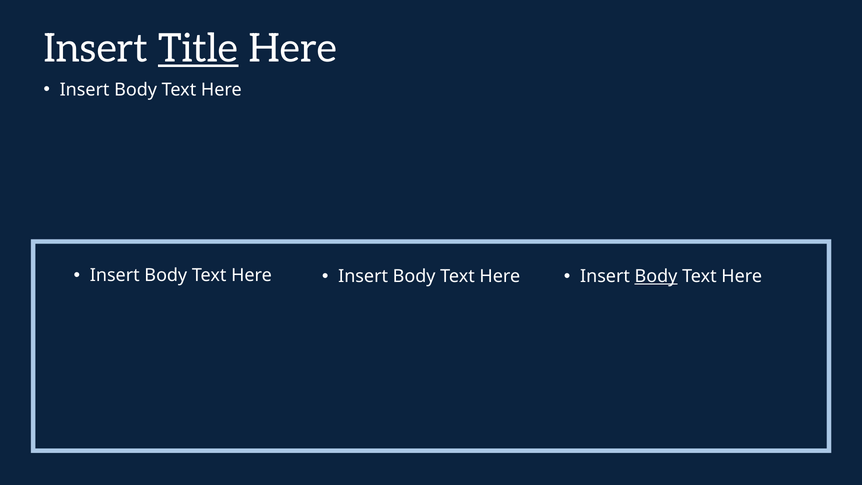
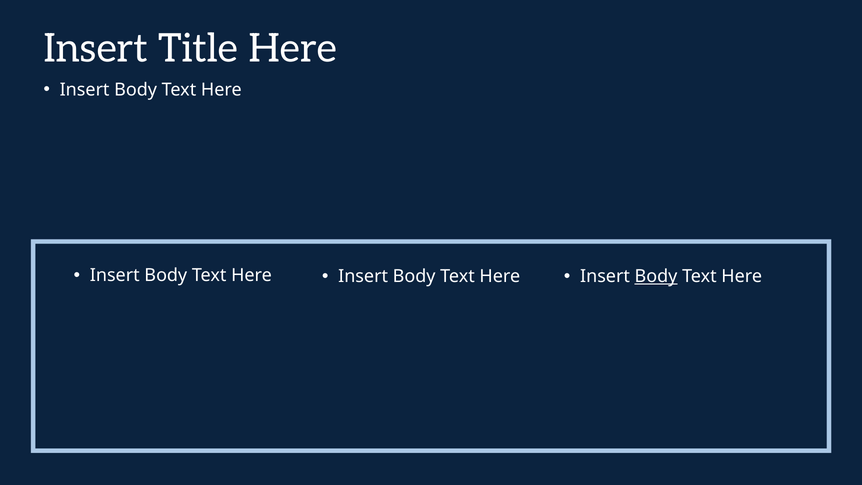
Title underline: present -> none
